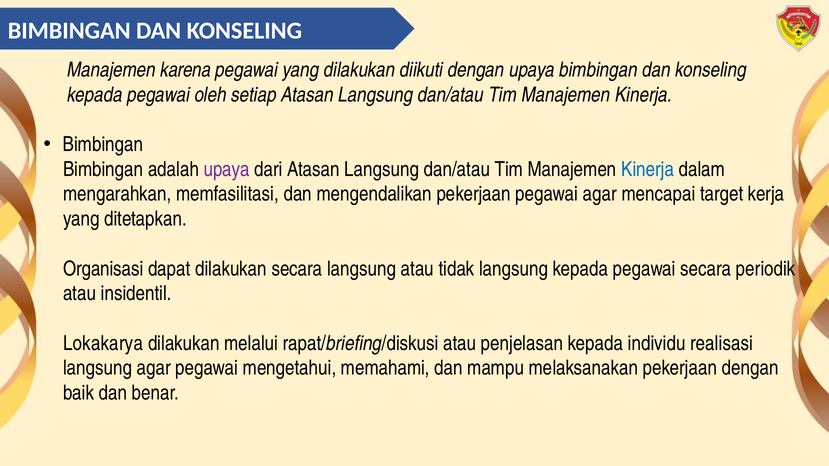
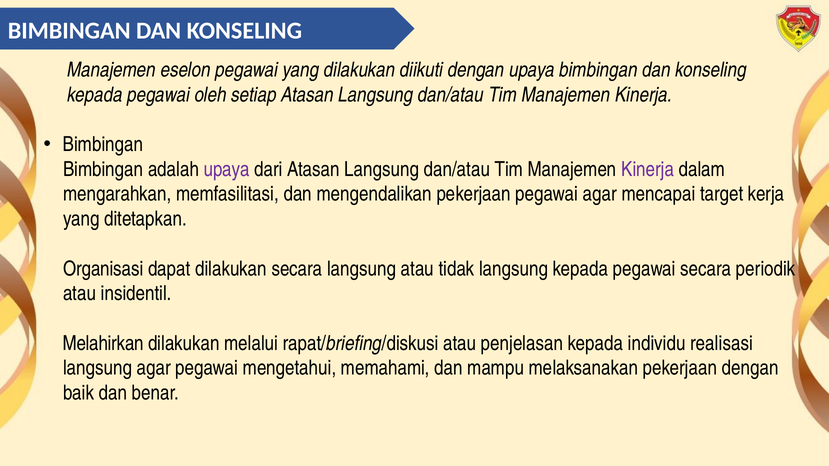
karena: karena -> eselon
Kinerja at (648, 169) colour: blue -> purple
Lokakarya: Lokakarya -> Melahirkan
